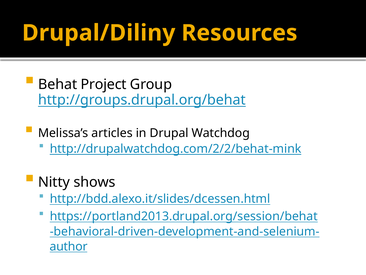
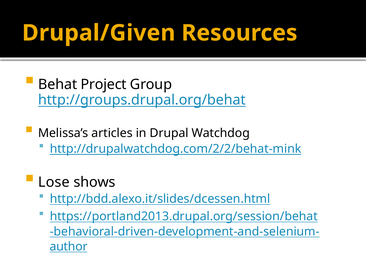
Drupal/Diliny: Drupal/Diliny -> Drupal/Given
Nitty: Nitty -> Lose
